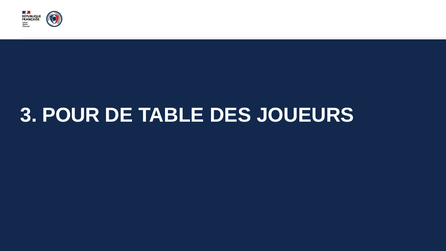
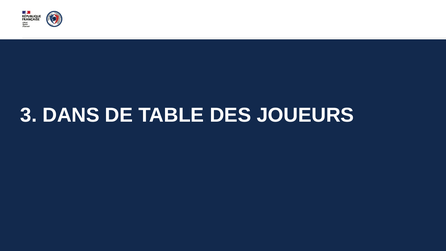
POUR: POUR -> DANS
